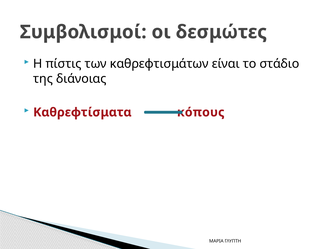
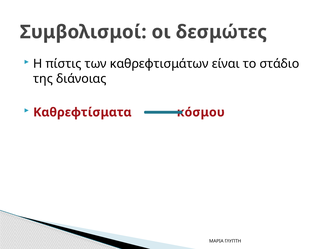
κόπους: κόπους -> κόσμου
